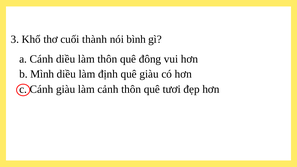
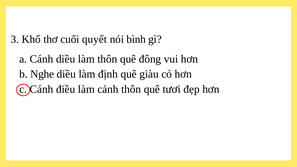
thành: thành -> quyết
Mình: Mình -> Nghe
Cánh giàu: giàu -> điều
